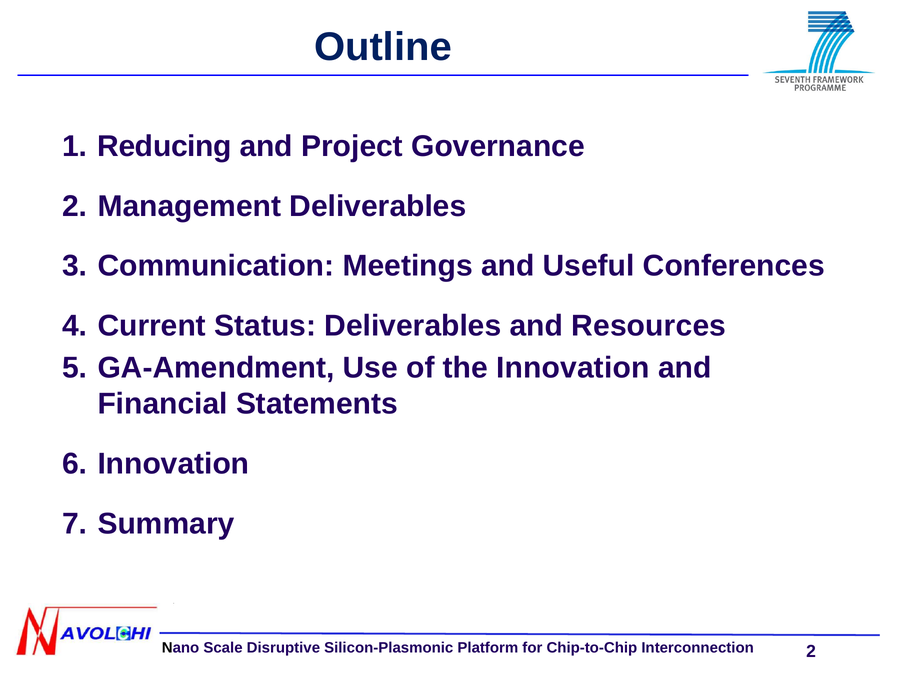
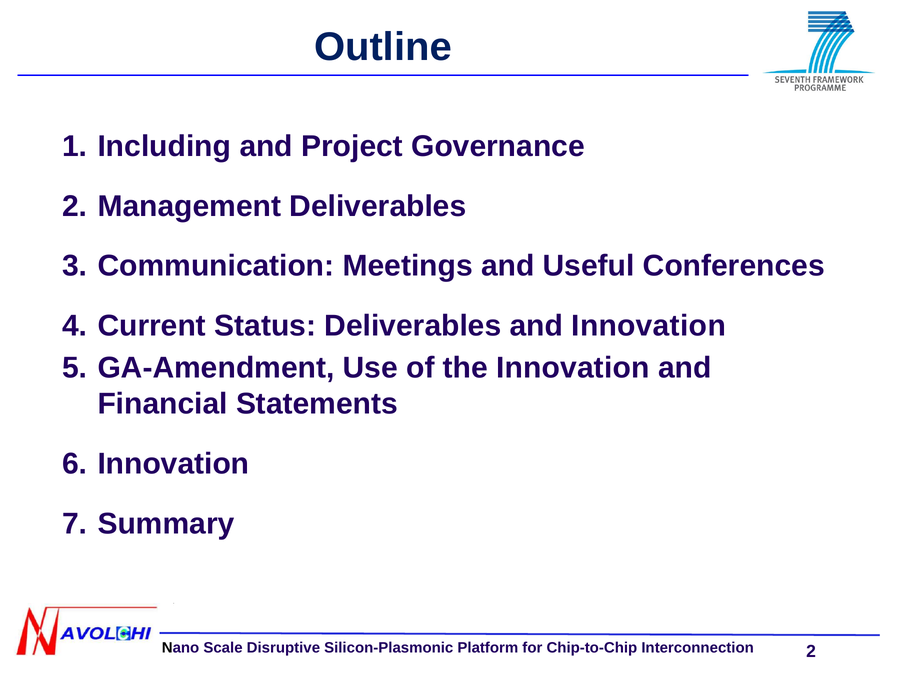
Reducing: Reducing -> Including
and Resources: Resources -> Innovation
